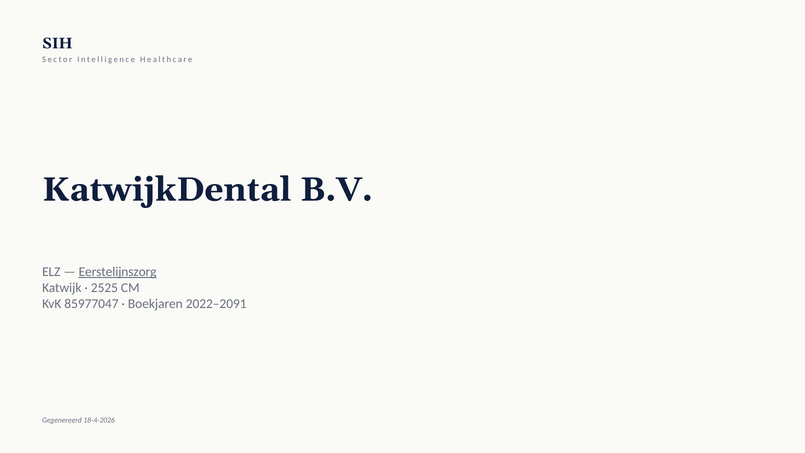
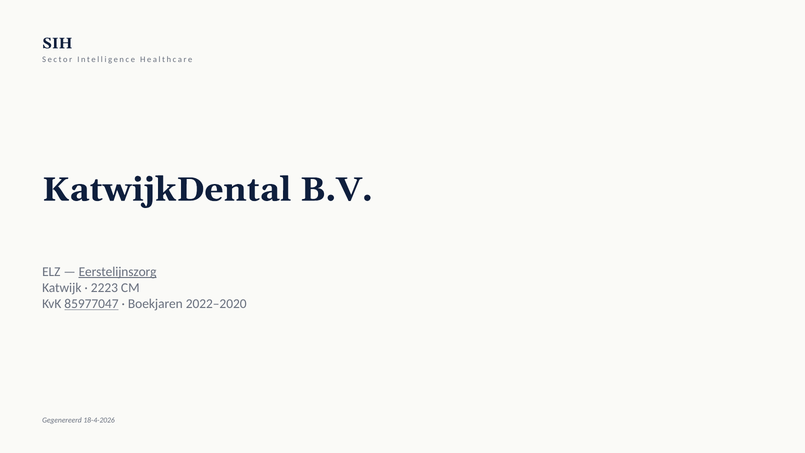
2525: 2525 -> 2223
85977047 underline: none -> present
2022–2091: 2022–2091 -> 2022–2020
